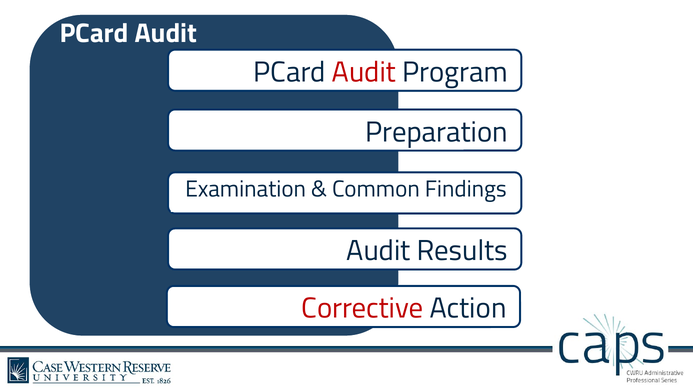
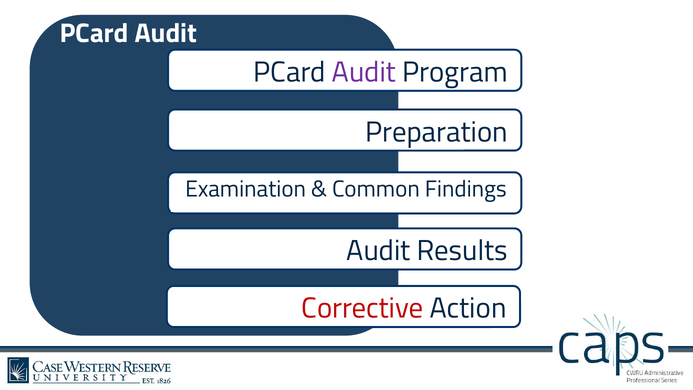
Audit at (364, 72) colour: red -> purple
